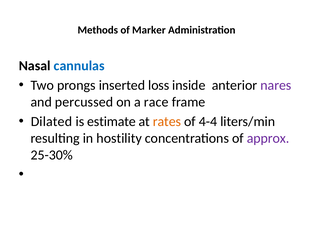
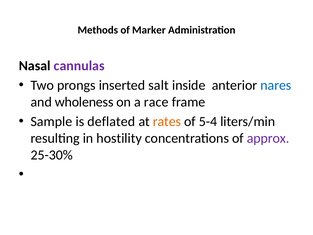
cannulas colour: blue -> purple
loss: loss -> salt
nares colour: purple -> blue
percussed: percussed -> wholeness
Dilated: Dilated -> Sample
estimate: estimate -> deflated
4-4: 4-4 -> 5-4
